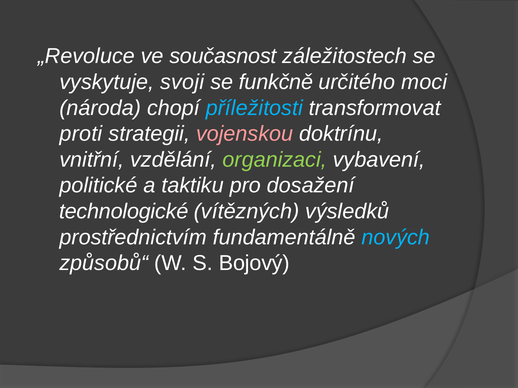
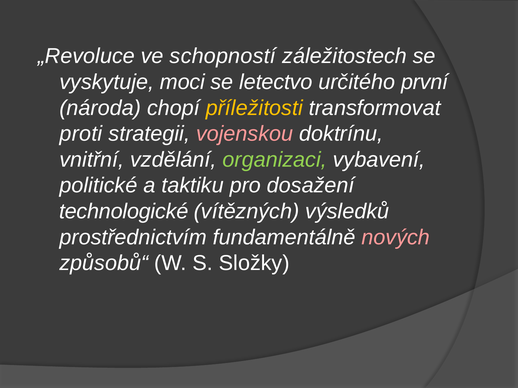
současnost: současnost -> schopností
svoji: svoji -> moci
funkčně: funkčně -> letectvo
moci: moci -> první
příležitosti colour: light blue -> yellow
nových colour: light blue -> pink
Bojový: Bojový -> Složky
